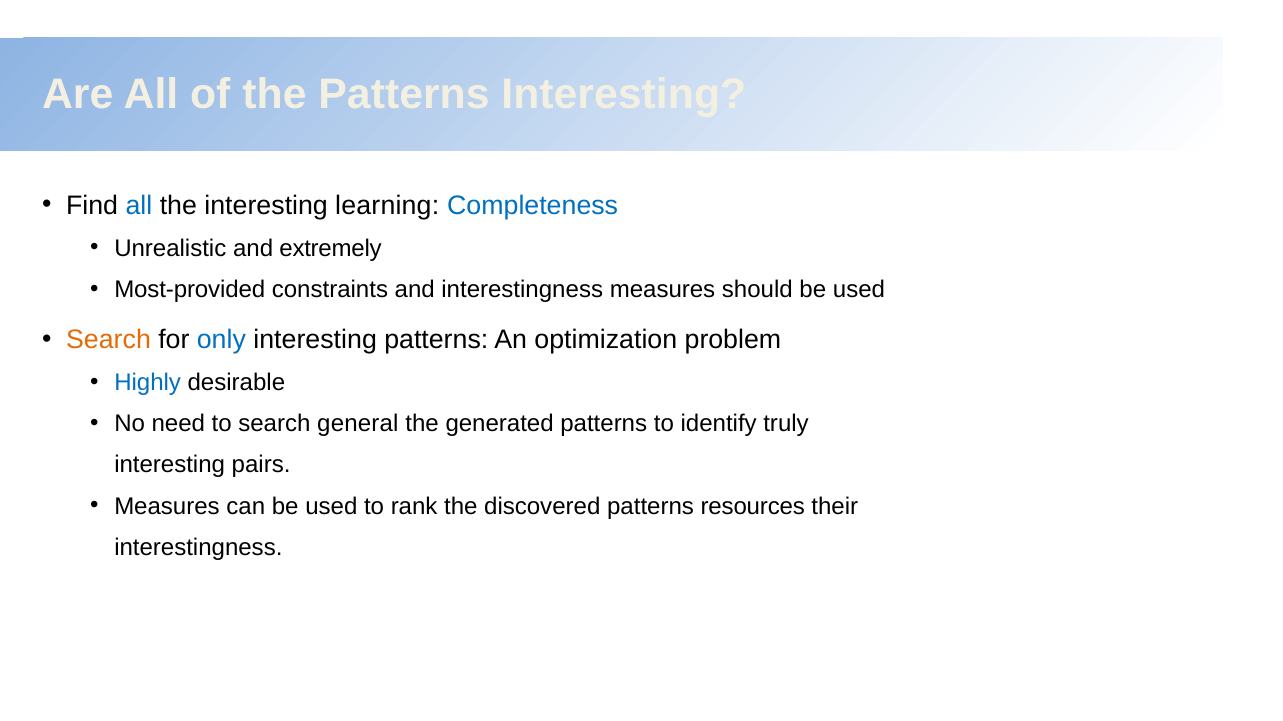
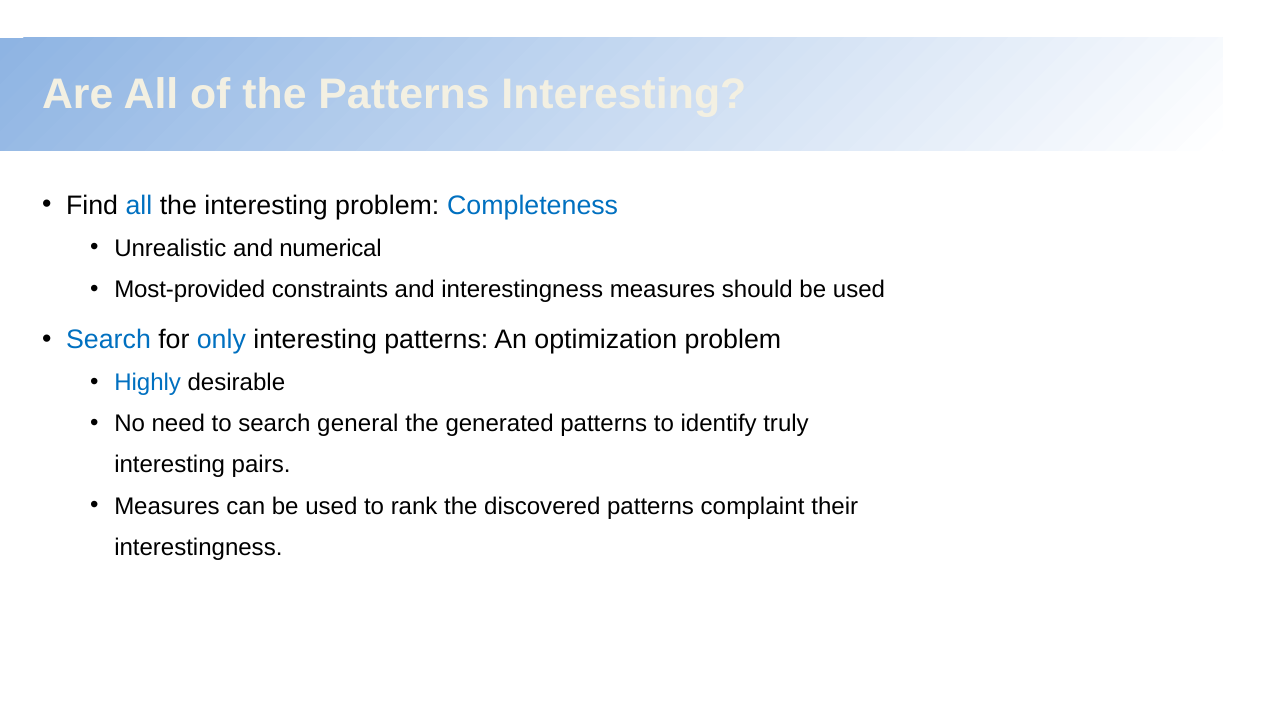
interesting learning: learning -> problem
extremely: extremely -> numerical
Search at (109, 340) colour: orange -> blue
resources: resources -> complaint
